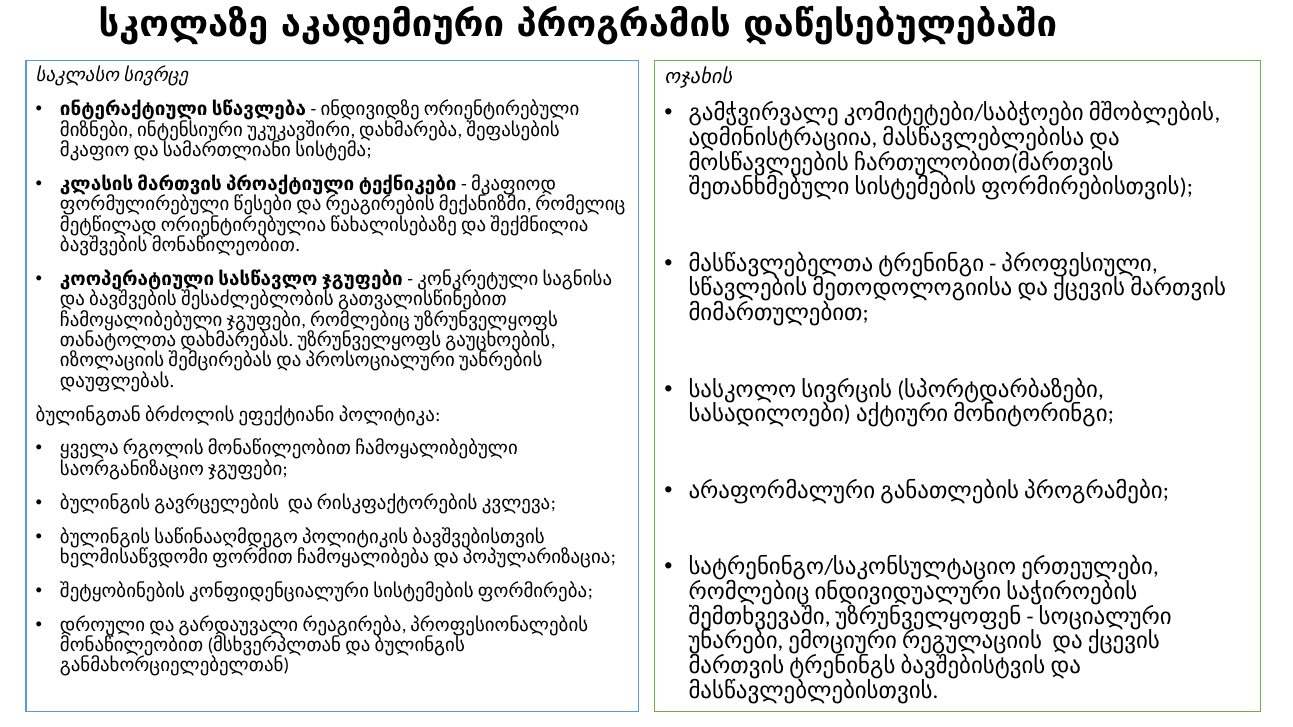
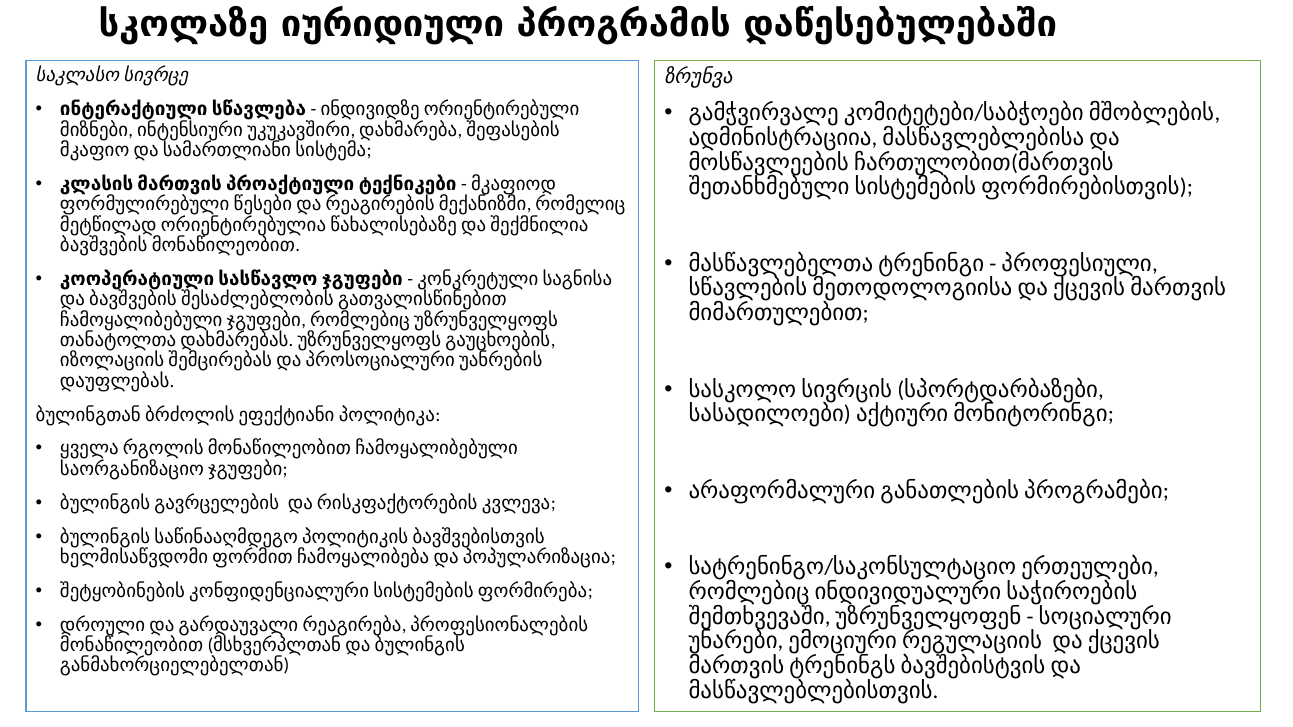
აკადემიური: აკადემიური -> იურიდიული
ოჯახის: ოჯახის -> ზრუნვა
